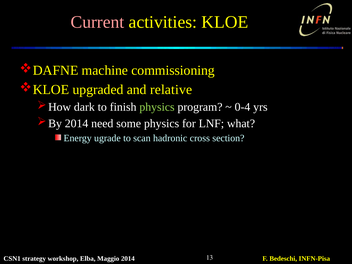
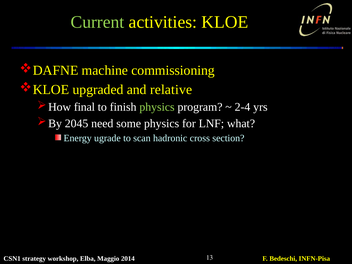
Current colour: pink -> light green
dark: dark -> final
0-4: 0-4 -> 2-4
2014 at (77, 124): 2014 -> 2045
